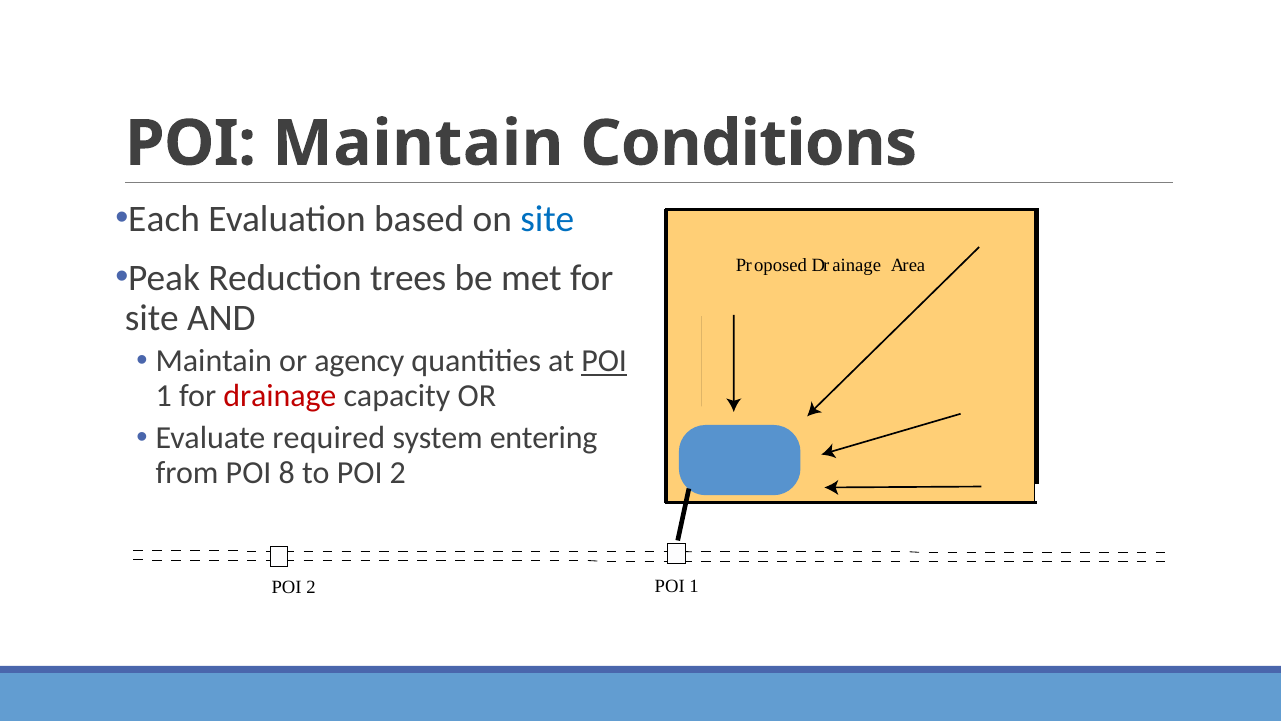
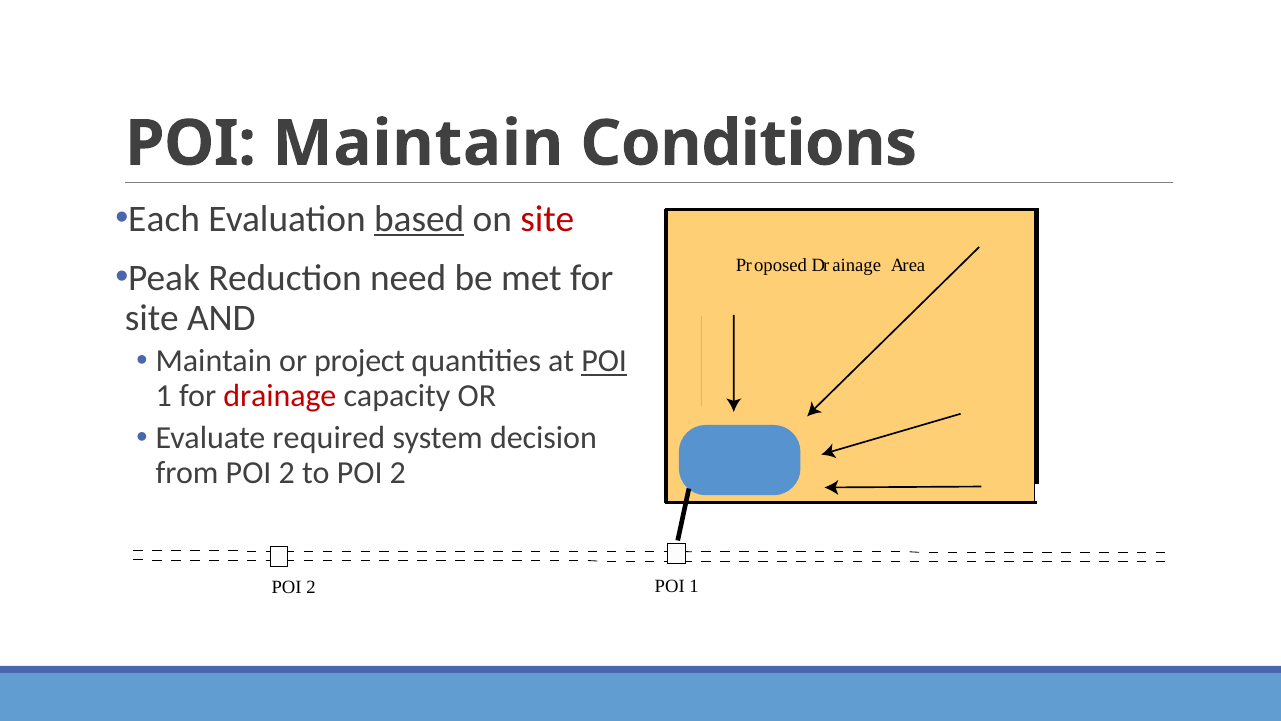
based underline: none -> present
site at (547, 219) colour: blue -> red
trees: trees -> need
agency: agency -> project
entering: entering -> decision
from POI 8: 8 -> 2
